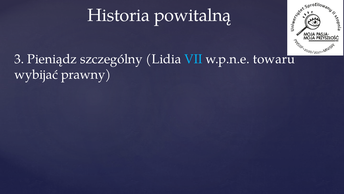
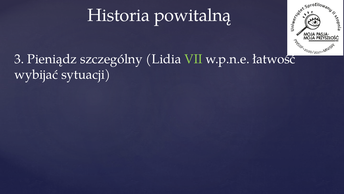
VII colour: light blue -> light green
towaru: towaru -> łatwość
prawny: prawny -> sytuacji
